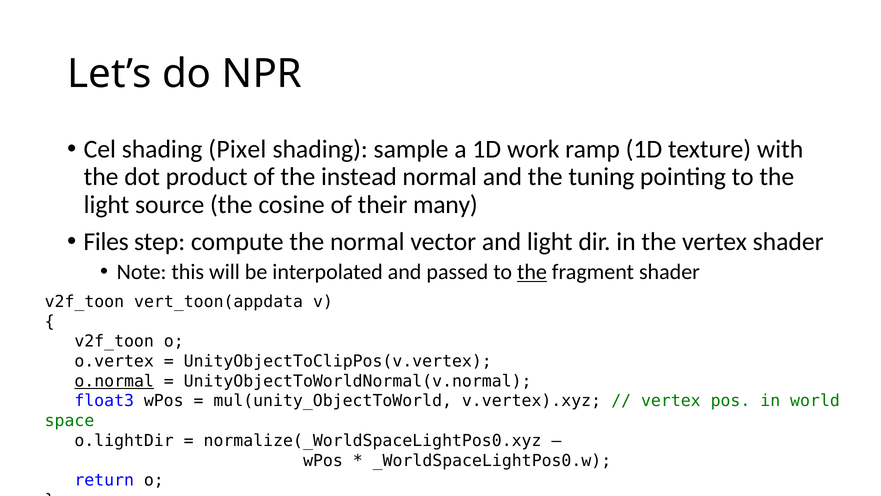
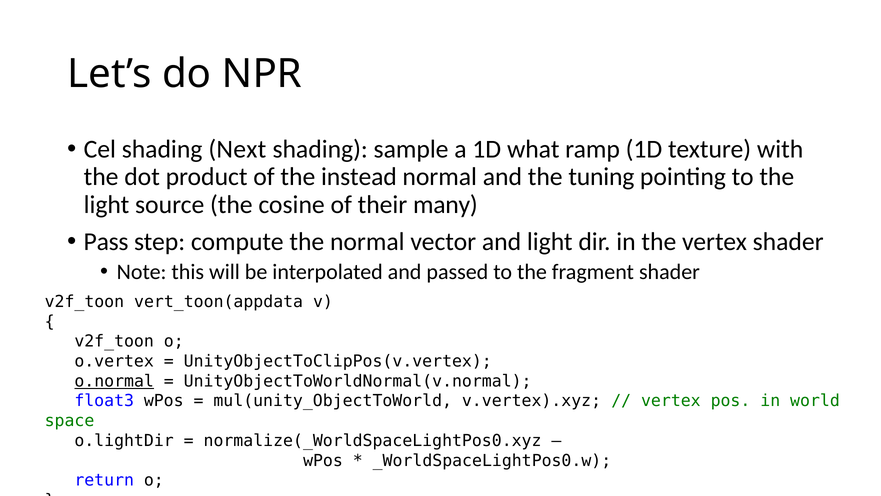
Pixel: Pixel -> Next
work: work -> what
Files: Files -> Pass
the at (532, 272) underline: present -> none
